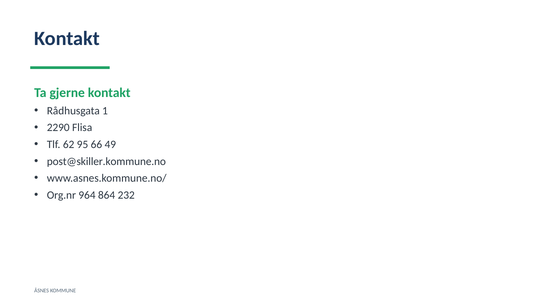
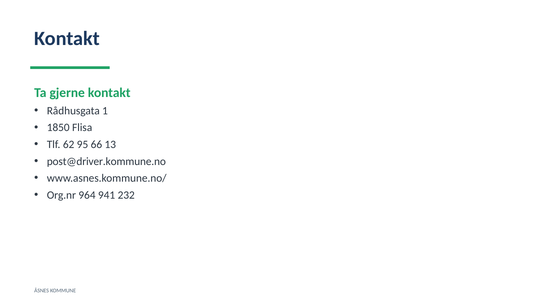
2290: 2290 -> 1850
49: 49 -> 13
post@skiller.kommune.no: post@skiller.kommune.no -> post@driver.kommune.no
864: 864 -> 941
